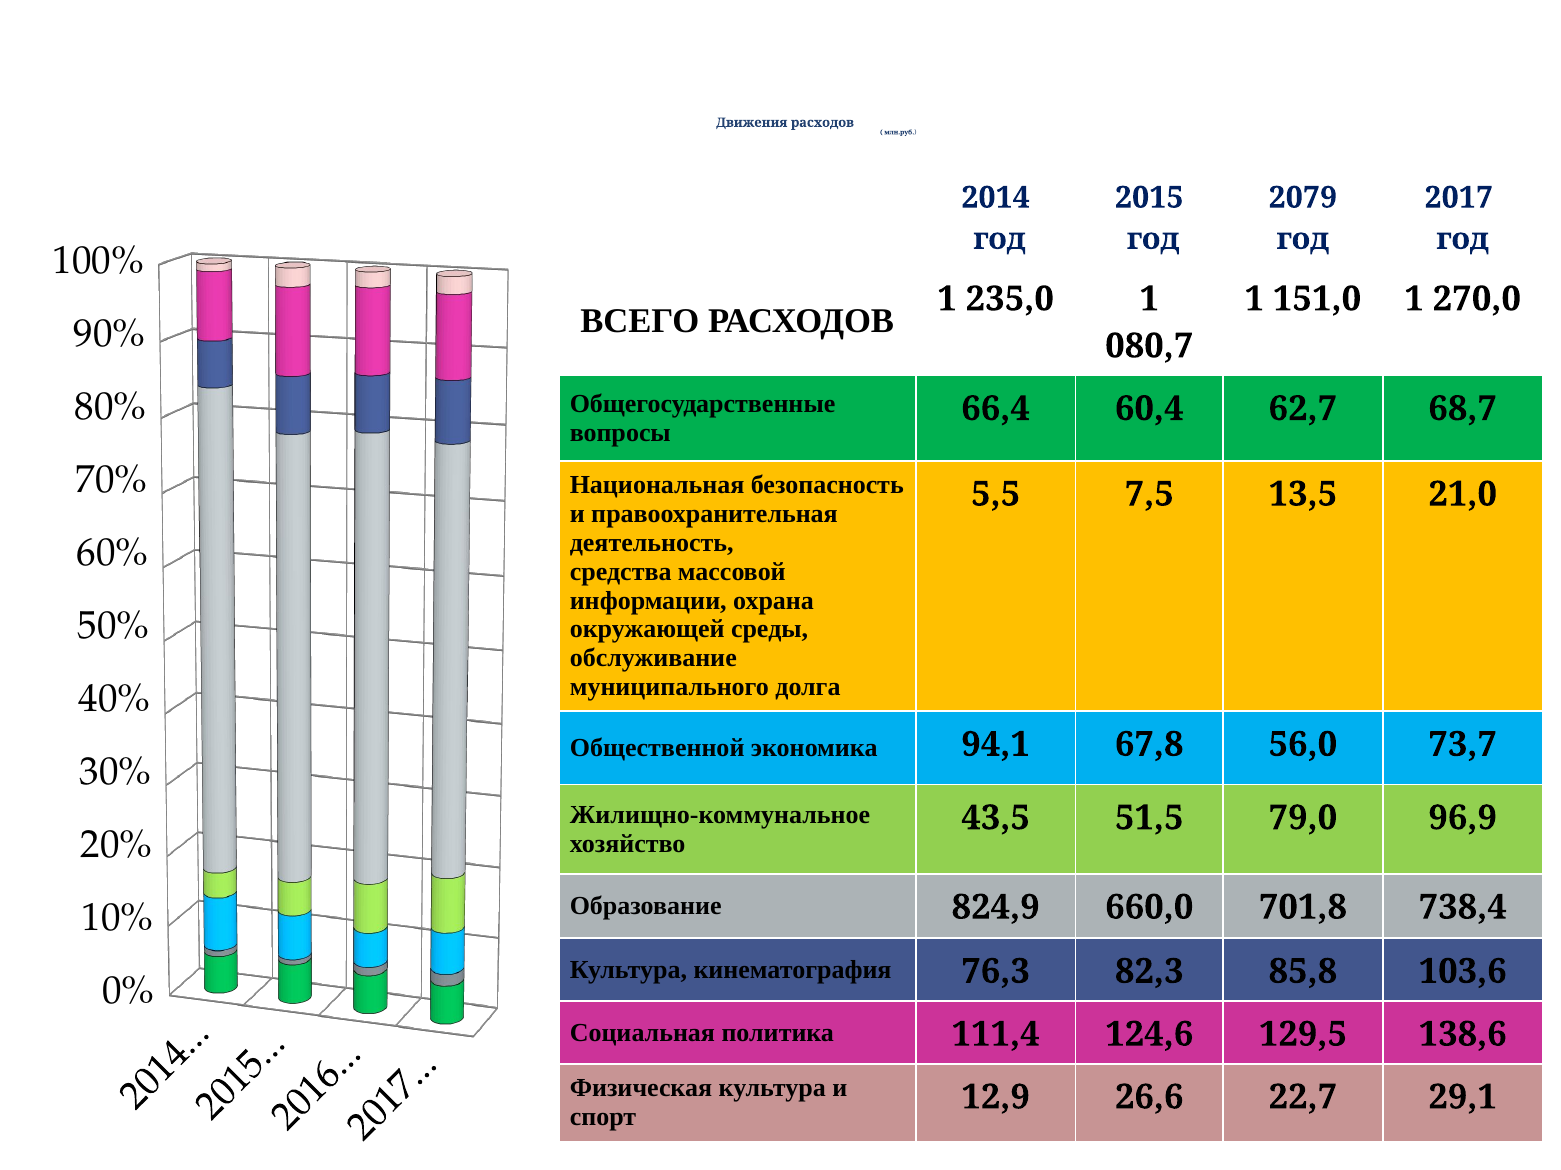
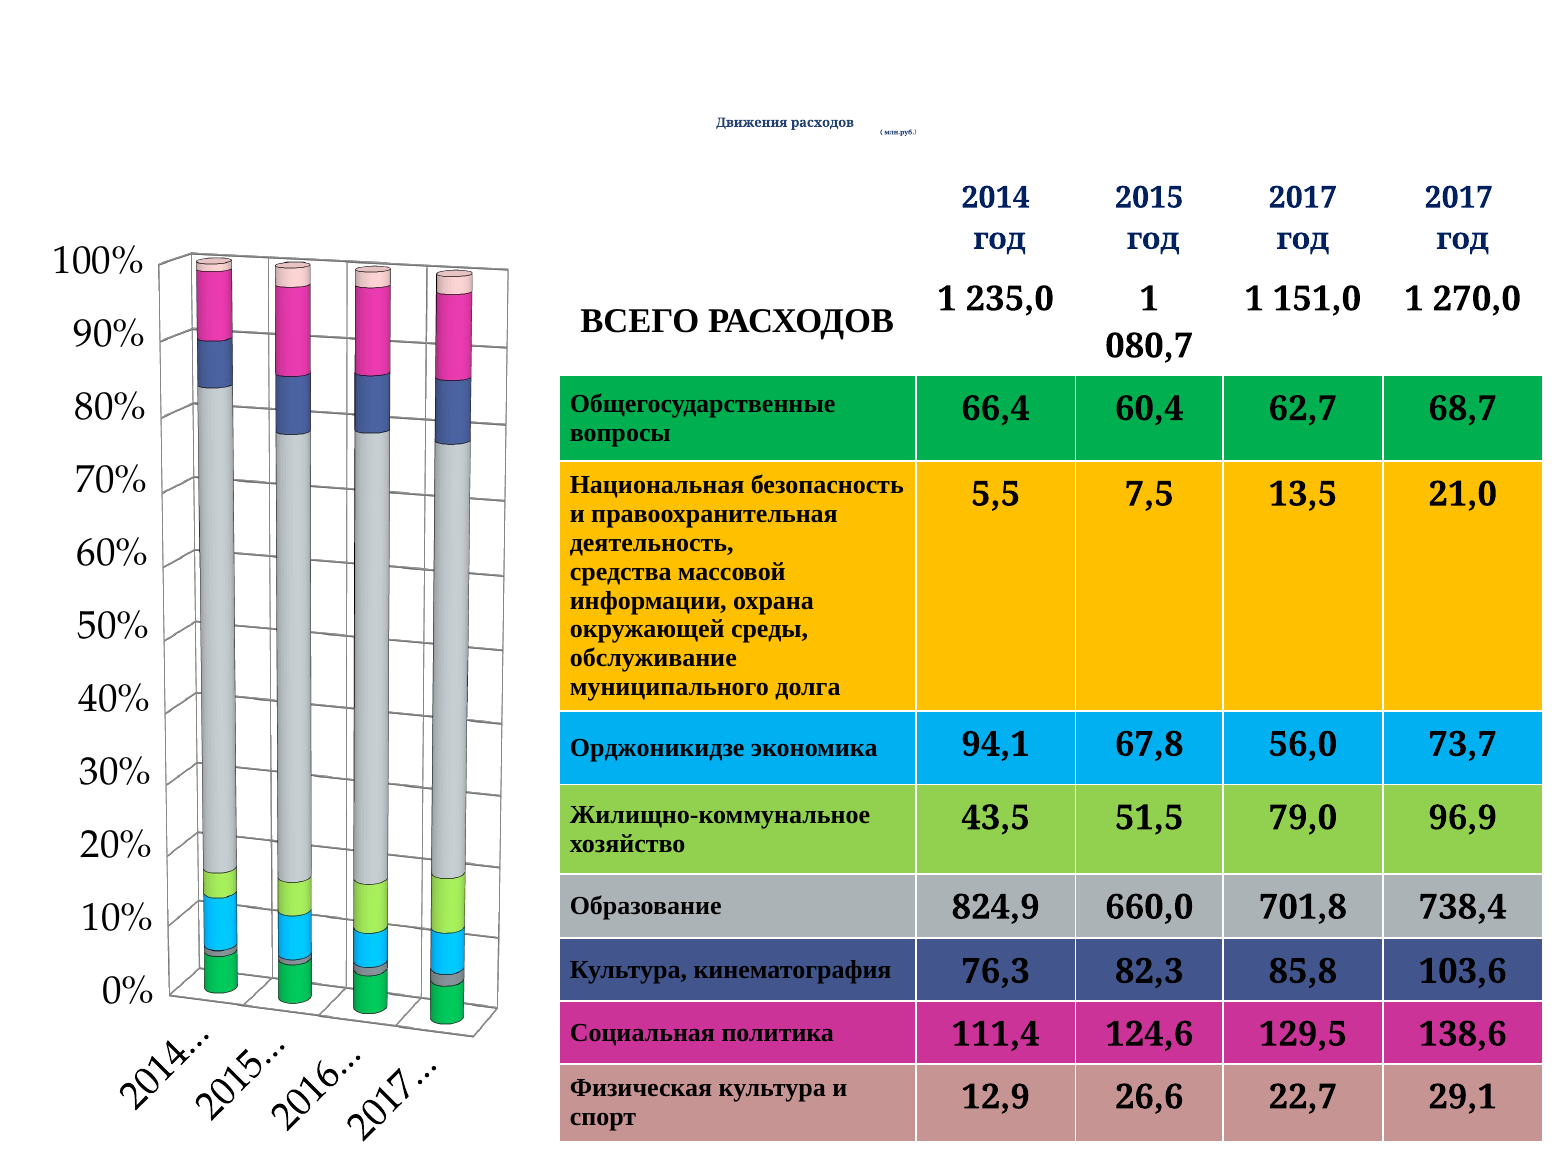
2079 at (1303, 198): 2079 -> 2017
Общественной: Общественной -> Орджоникидзе
